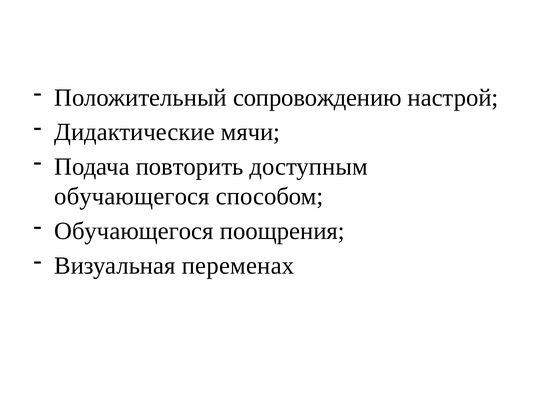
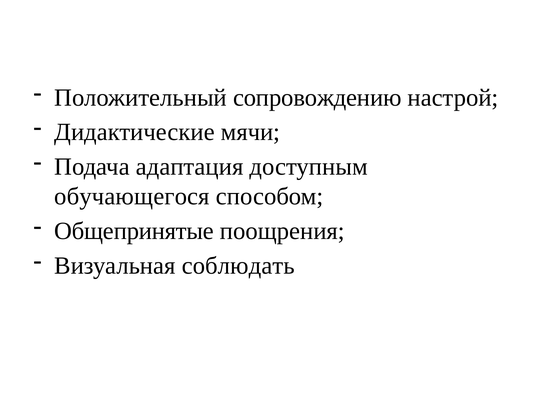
повторить: повторить -> адаптация
Обучающегося at (134, 231): Обучающегося -> Общепринятые
переменах: переменах -> соблюдать
